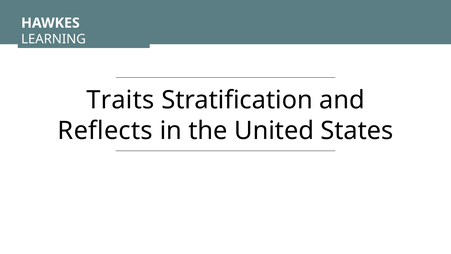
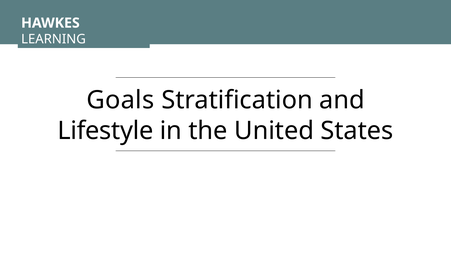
Traits: Traits -> Goals
Reflects: Reflects -> Lifestyle
